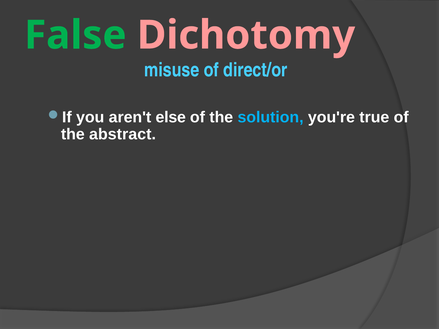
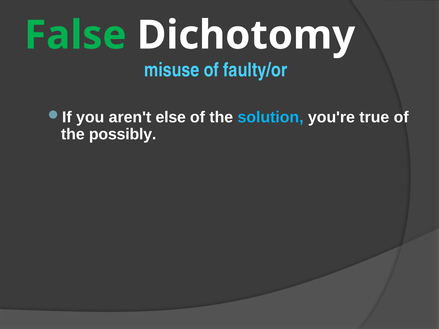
Dichotomy colour: pink -> white
direct/or: direct/or -> faulty/or
abstract: abstract -> possibly
